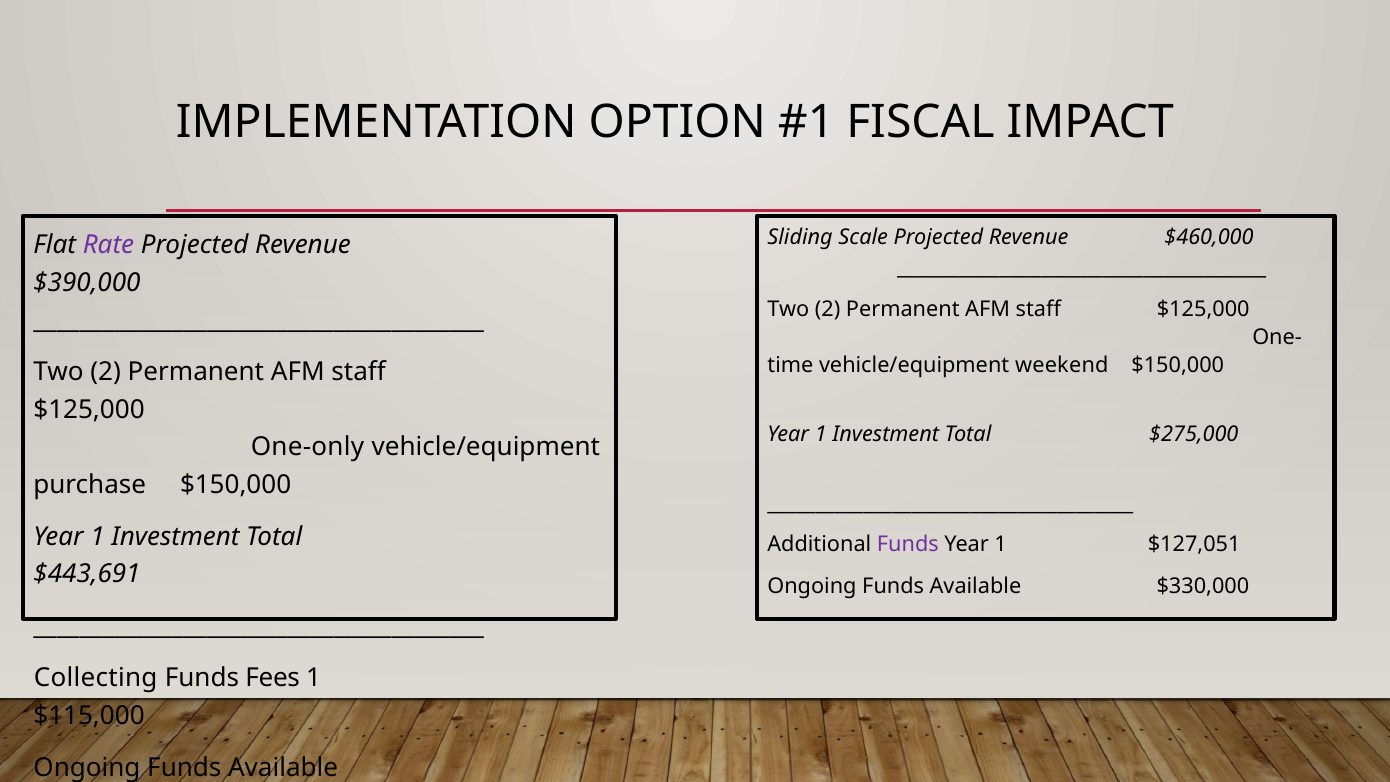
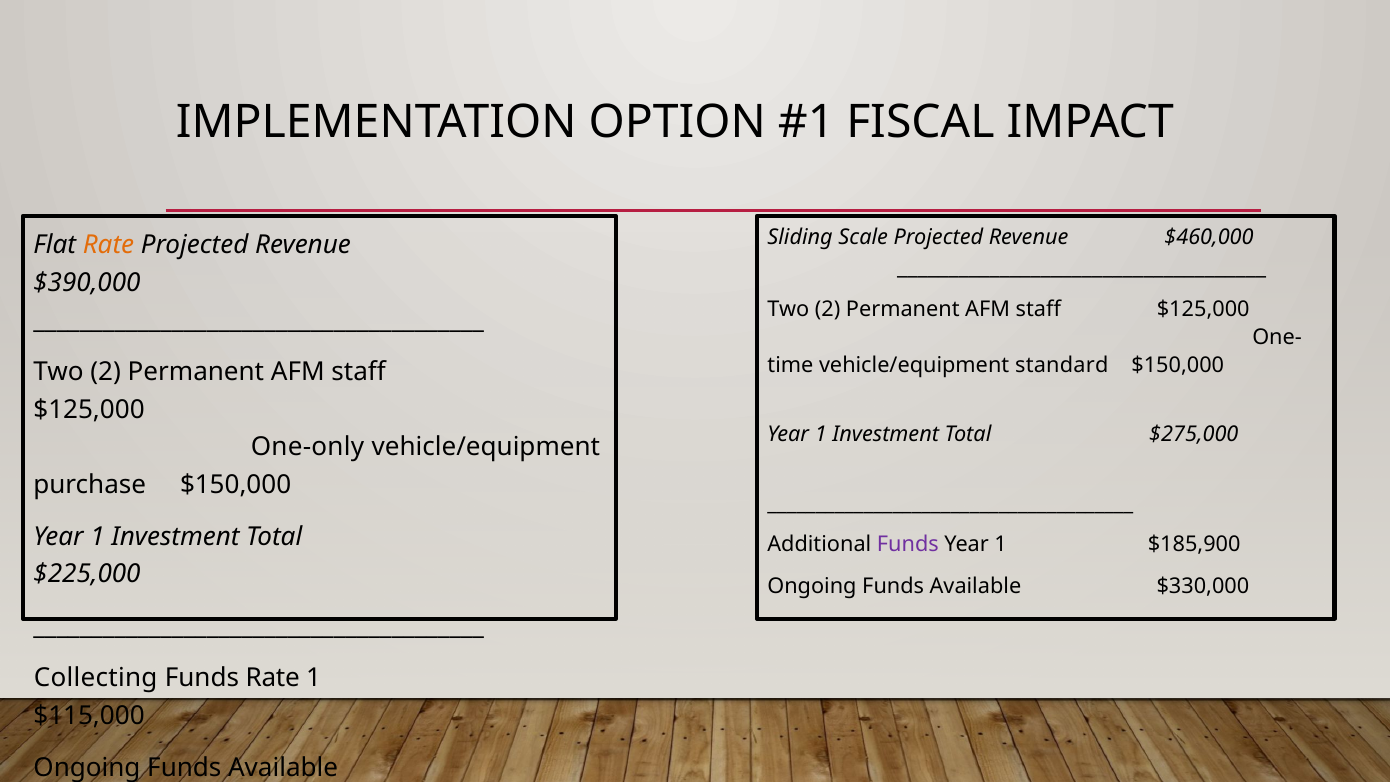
Rate at (108, 245) colour: purple -> orange
weekend: weekend -> standard
$127,051: $127,051 -> $185,900
$443,691: $443,691 -> $225,000
Funds Fees: Fees -> Rate
